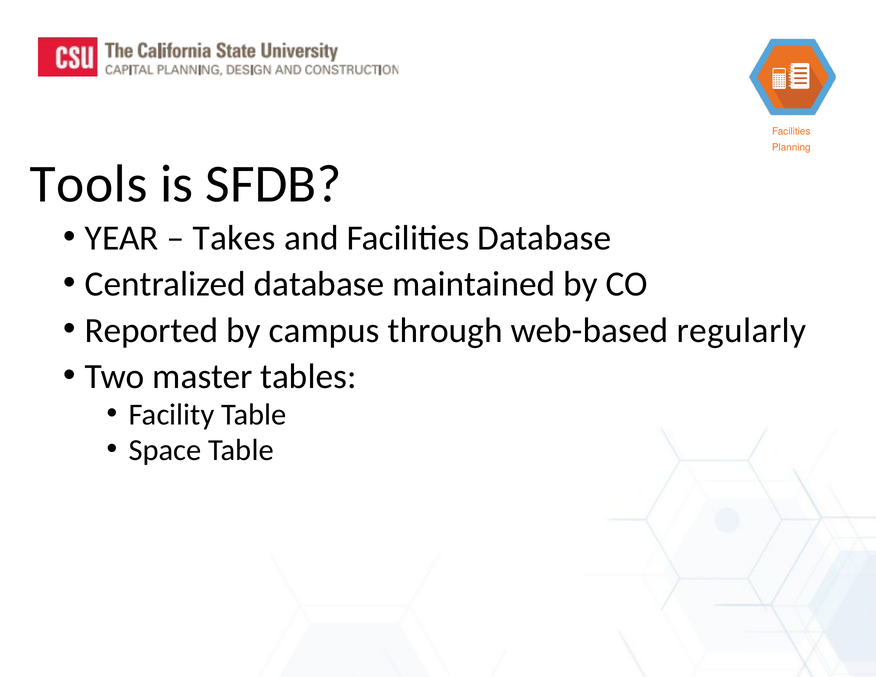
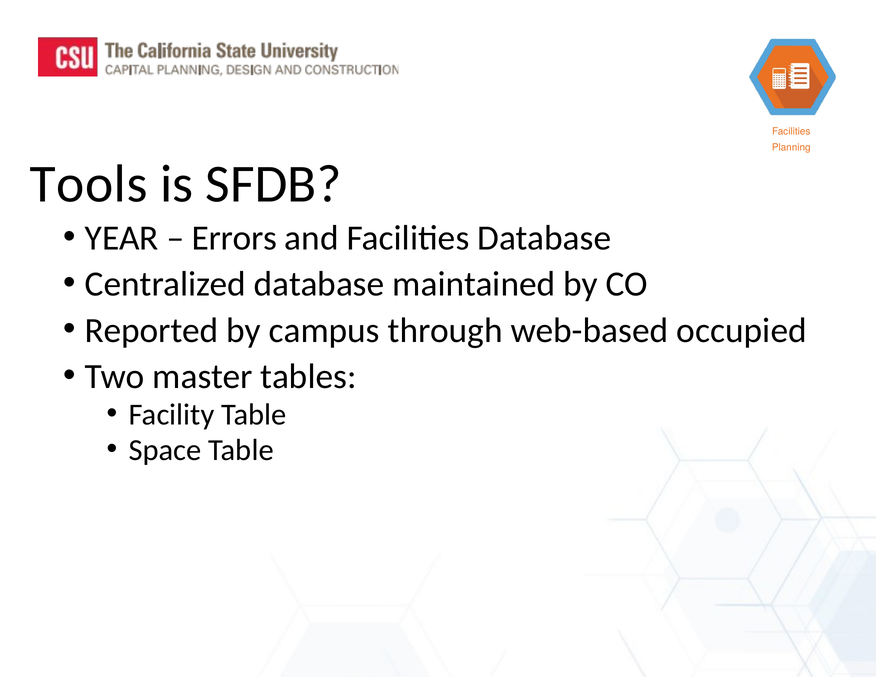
Takes: Takes -> Errors
regularly: regularly -> occupied
